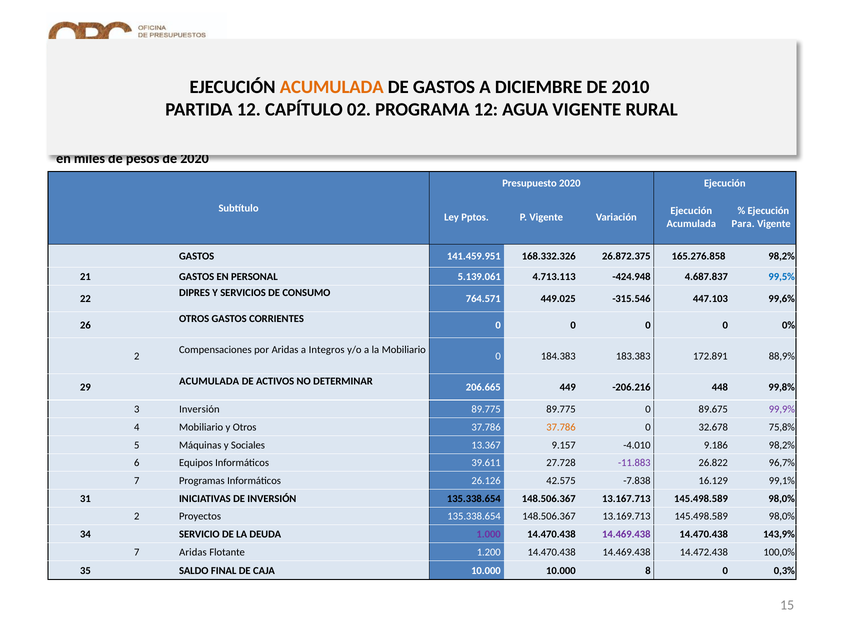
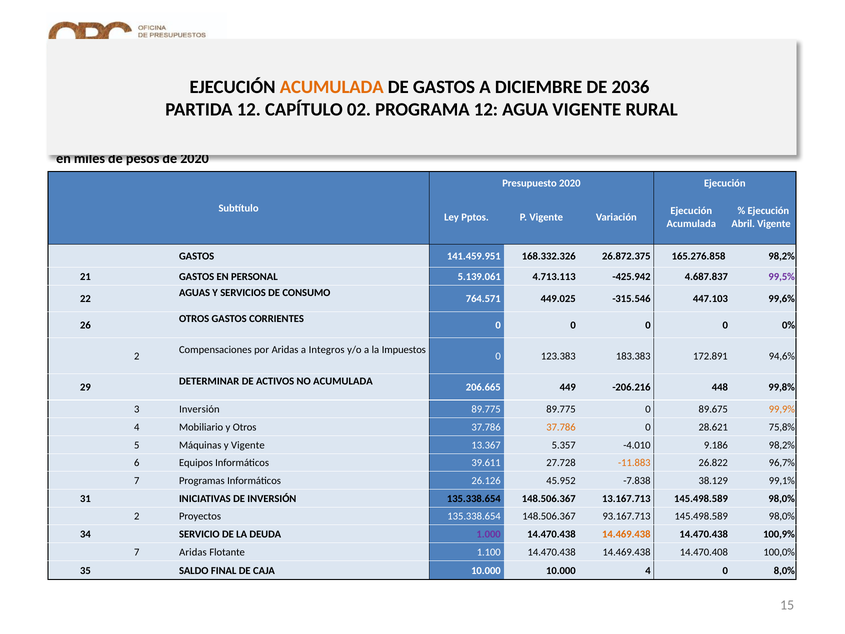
2010: 2010 -> 2036
Para: Para -> Abril
-424.948: -424.948 -> -425.942
99,5% colour: blue -> purple
DIPRES at (195, 293): DIPRES -> AGUAS
la Mobiliario: Mobiliario -> Impuestos
184.383: 184.383 -> 123.383
88,9%: 88,9% -> 94,6%
ACUMULADA at (209, 381): ACUMULADA -> DETERMINAR
NO DETERMINAR: DETERMINAR -> ACUMULADA
99,9% colour: purple -> orange
32.678: 32.678 -> 28.621
y Sociales: Sociales -> Vigente
9.157: 9.157 -> 5.357
-11.883 colour: purple -> orange
42.575: 42.575 -> 45.952
16.129: 16.129 -> 38.129
13.169.713: 13.169.713 -> 93.167.713
14.469.438 at (626, 534) colour: purple -> orange
143,9%: 143,9% -> 100,9%
1.200: 1.200 -> 1.100
14.472.438: 14.472.438 -> 14.470.408
10.000 8: 8 -> 4
0,3%: 0,3% -> 8,0%
